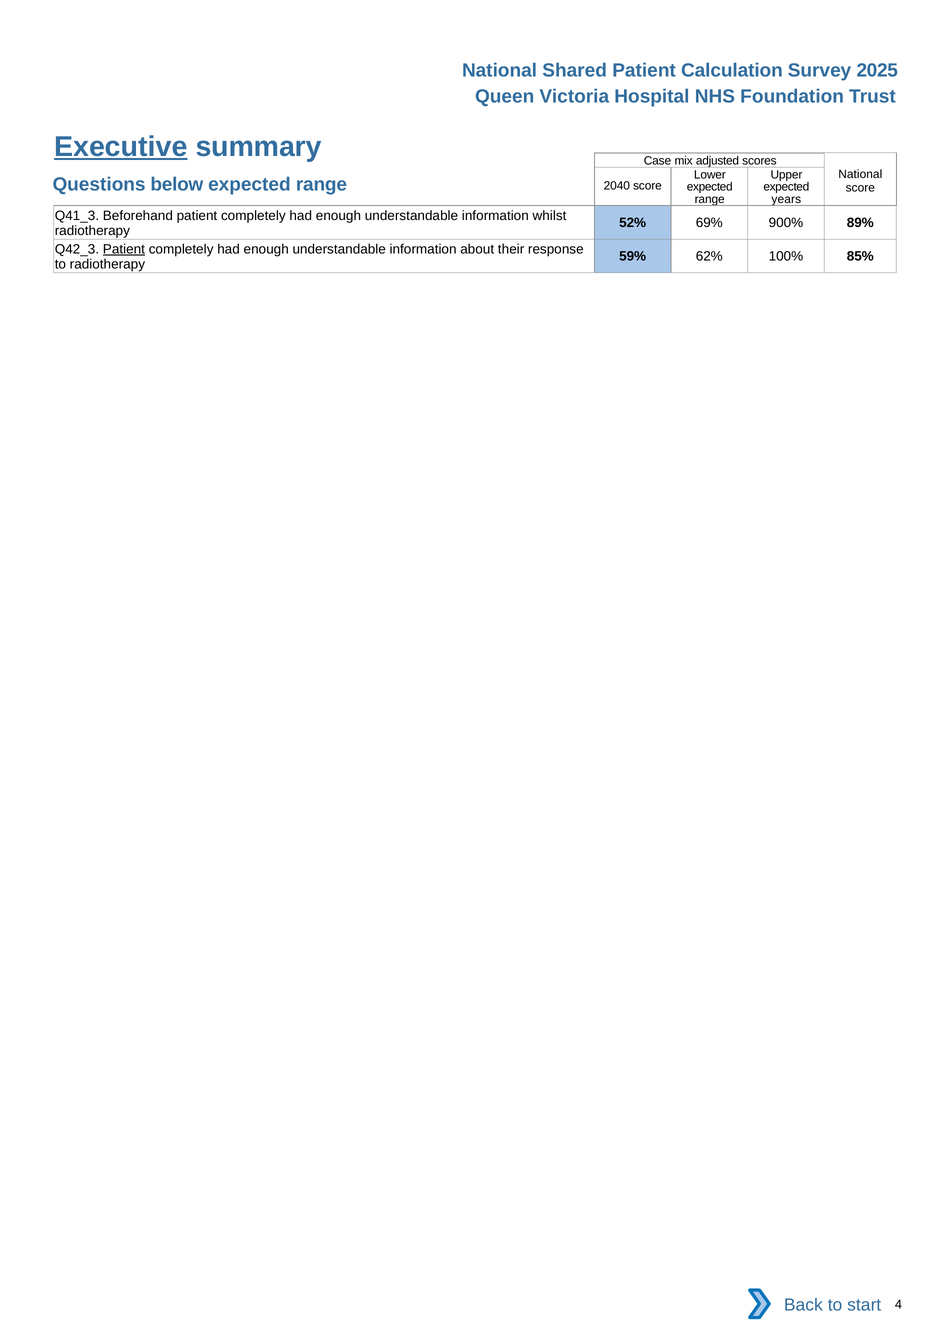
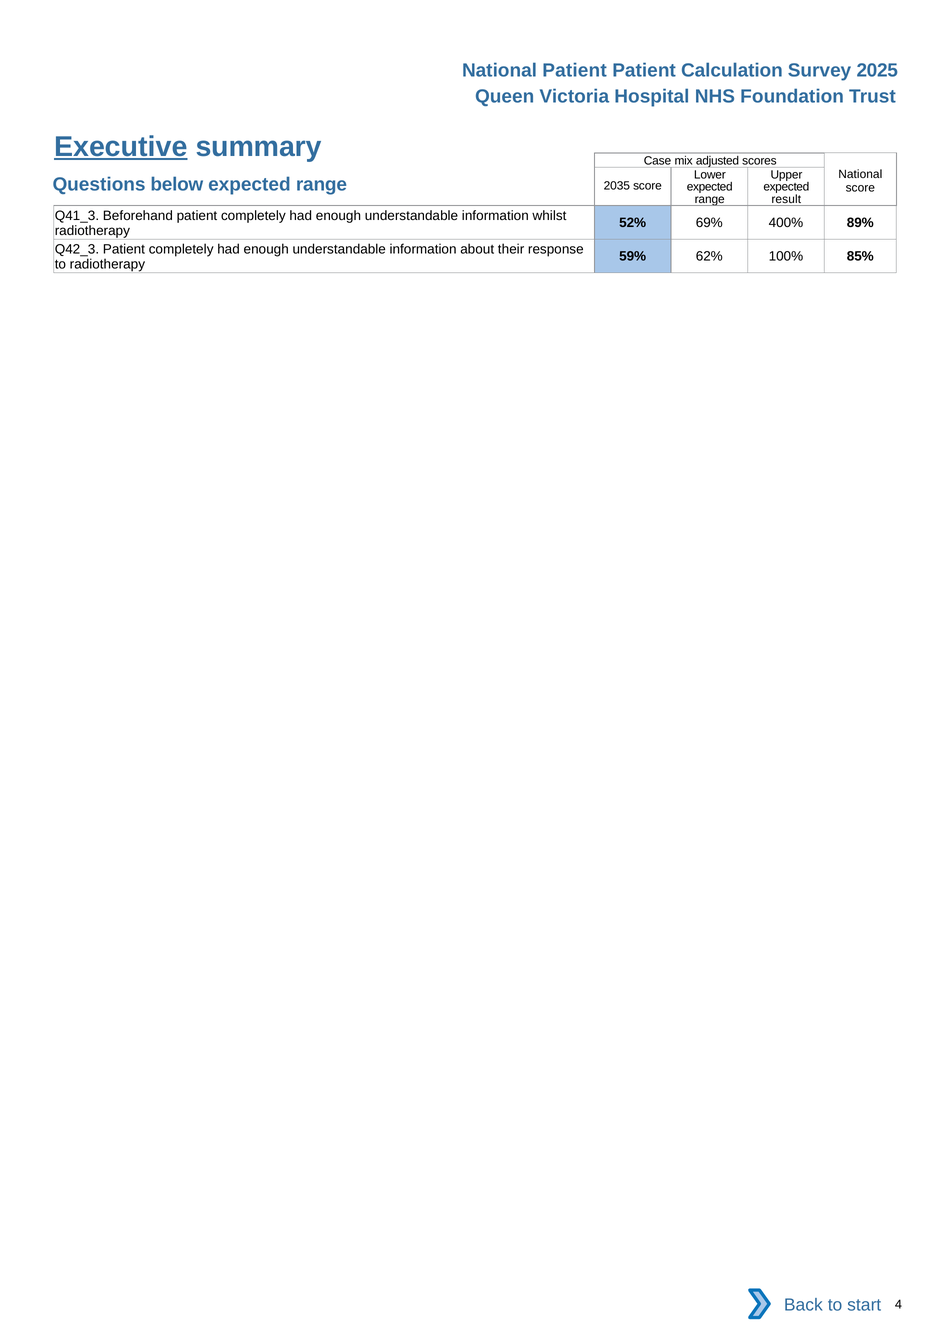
National Shared: Shared -> Patient
2040: 2040 -> 2035
years: years -> result
900%: 900% -> 400%
Patient at (124, 249) underline: present -> none
